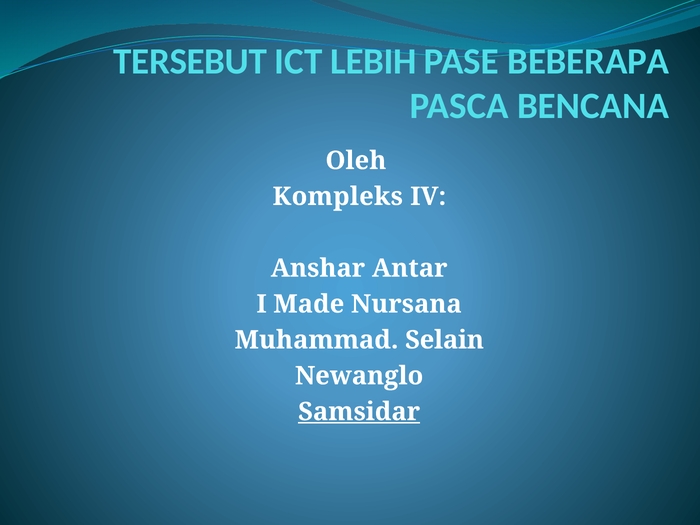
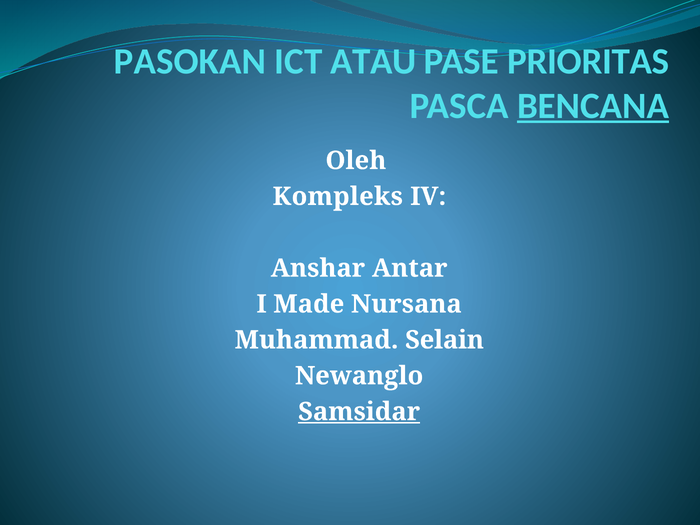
TERSEBUT: TERSEBUT -> PASOKAN
LEBIH: LEBIH -> ATAU
BEBERAPA: BEBERAPA -> PRIORITAS
BENCANA underline: none -> present
